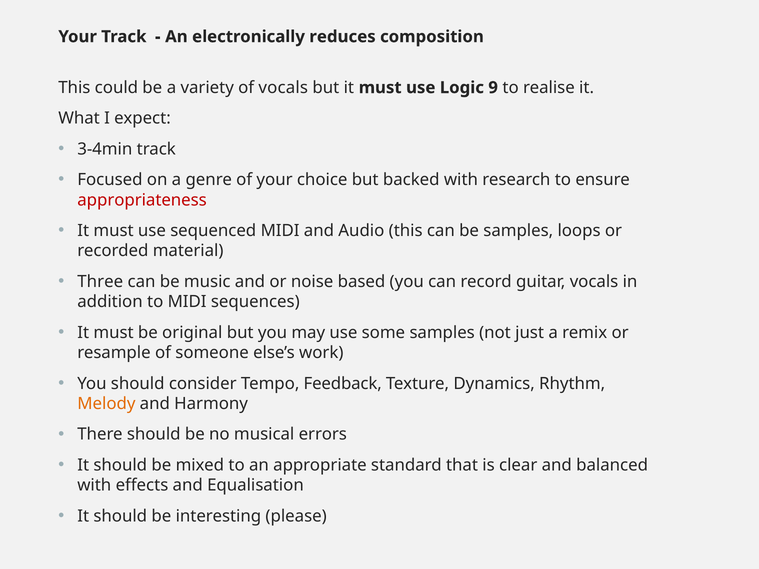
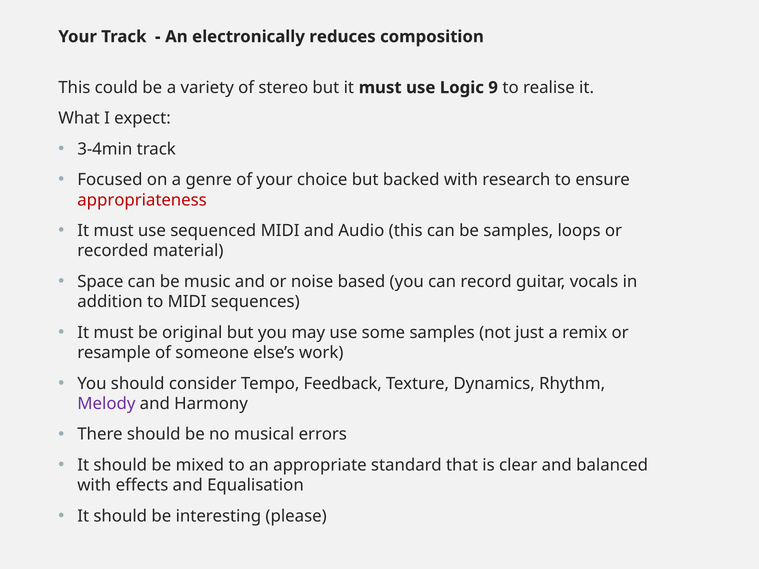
of vocals: vocals -> stereo
Three: Three -> Space
Melody colour: orange -> purple
